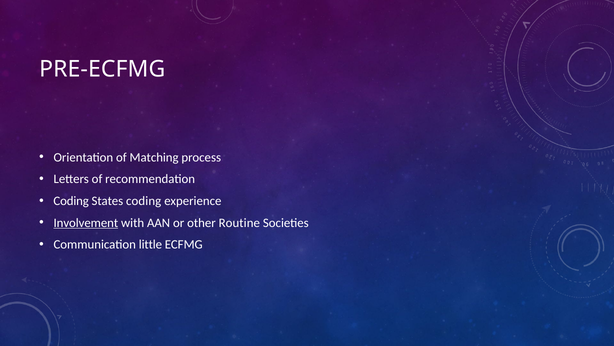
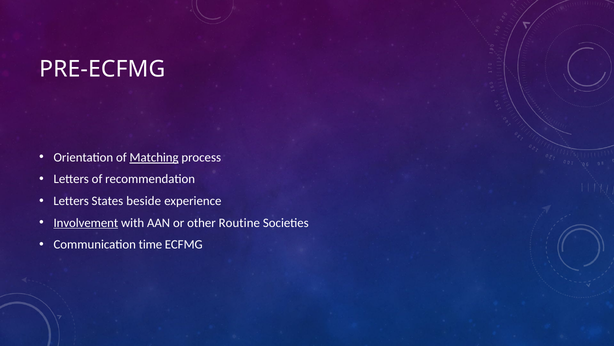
Matching underline: none -> present
Coding at (71, 201): Coding -> Letters
States coding: coding -> beside
little: little -> time
